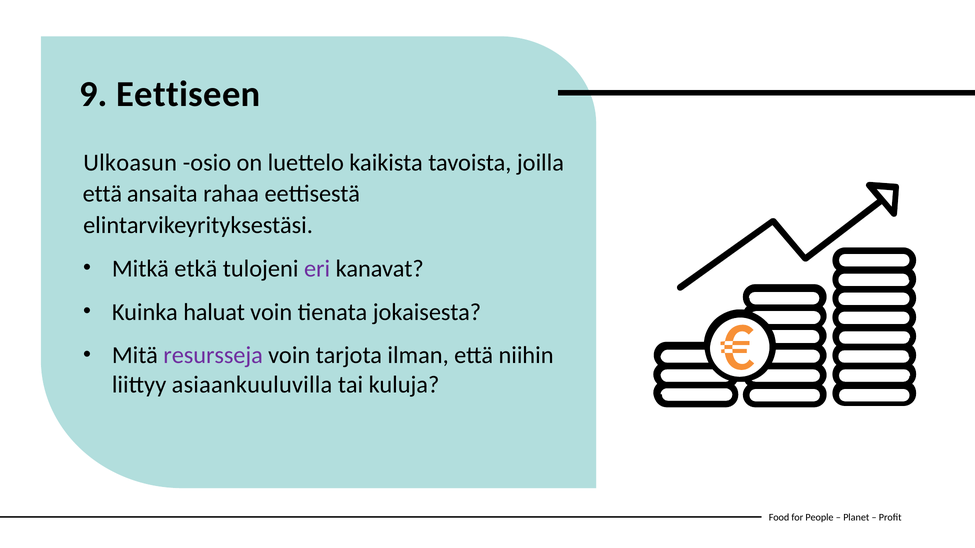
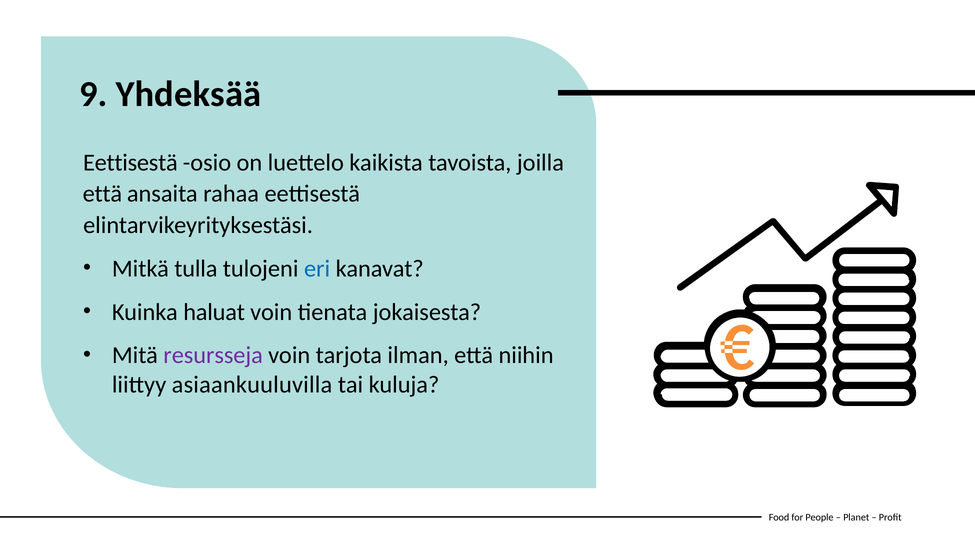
Eettiseen: Eettiseen -> Yhdeksää
Ulkoasun at (130, 163): Ulkoasun -> Eettisestä
etkä: etkä -> tulla
eri colour: purple -> blue
